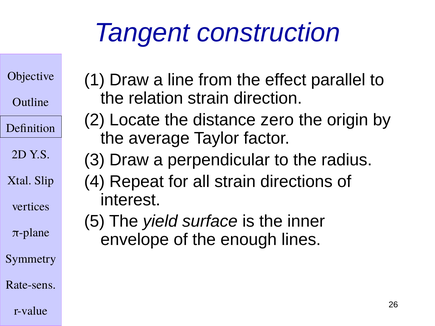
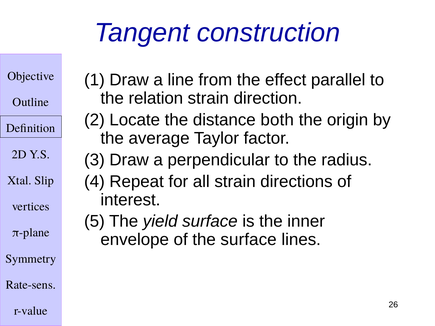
zero: zero -> both
the enough: enough -> surface
